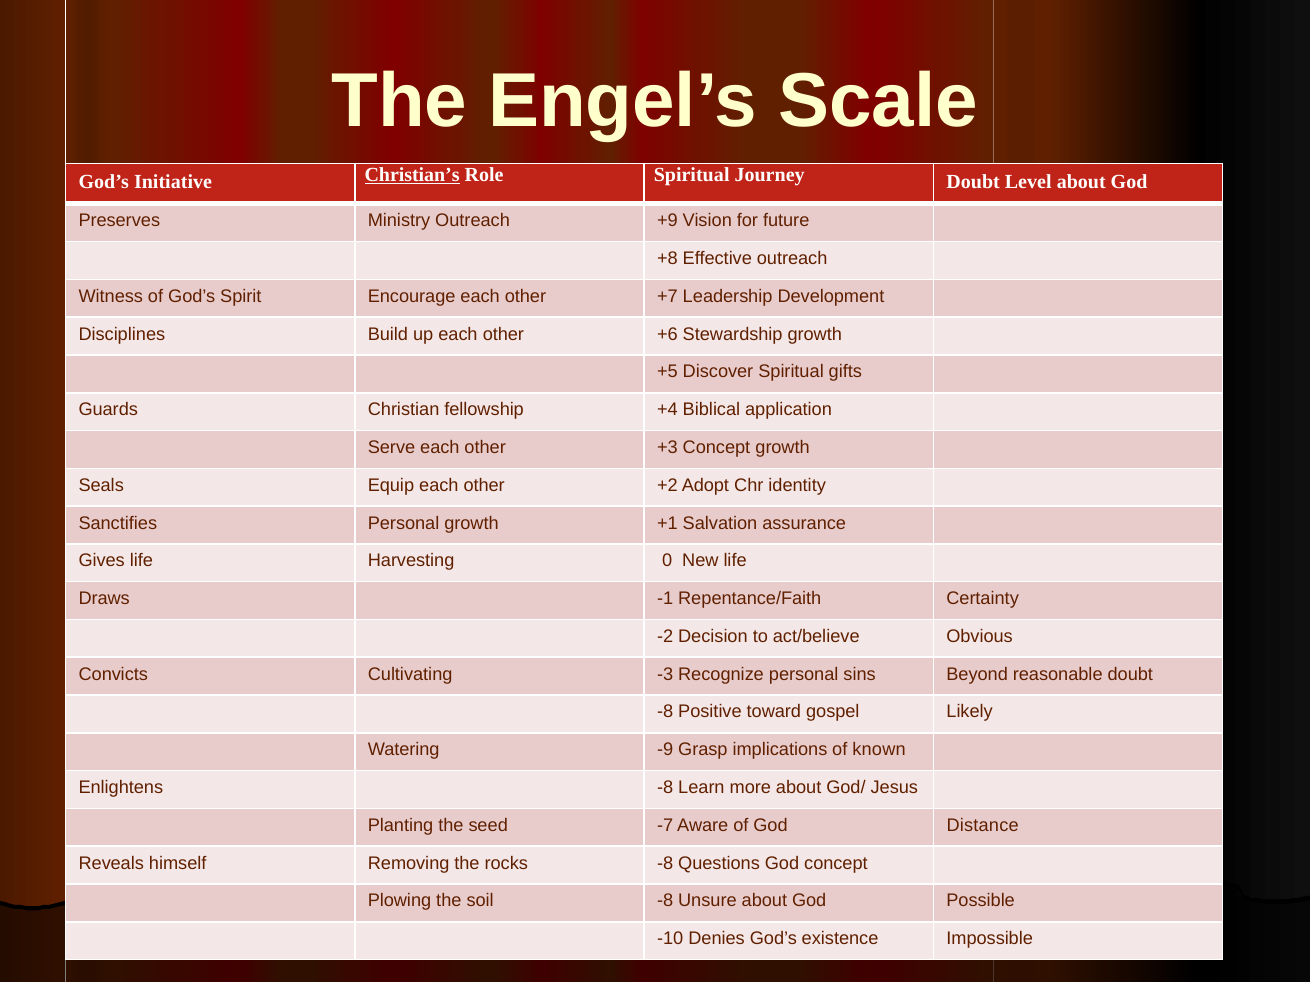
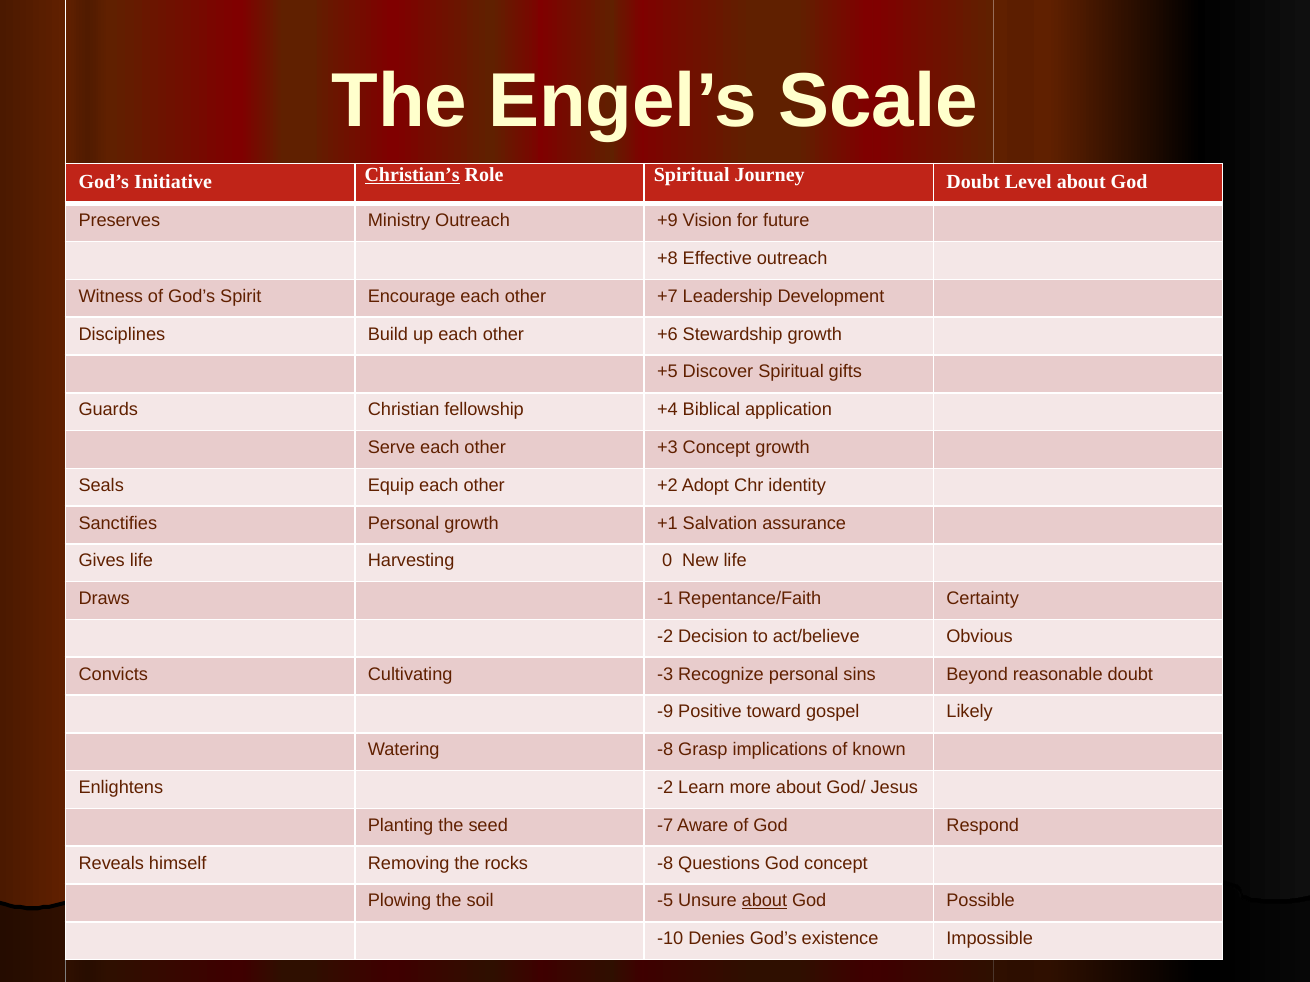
-8 at (665, 712): -8 -> -9
Watering -9: -9 -> -8
Enlightens -8: -8 -> -2
Distance: Distance -> Respond
soil -8: -8 -> -5
about at (764, 901) underline: none -> present
